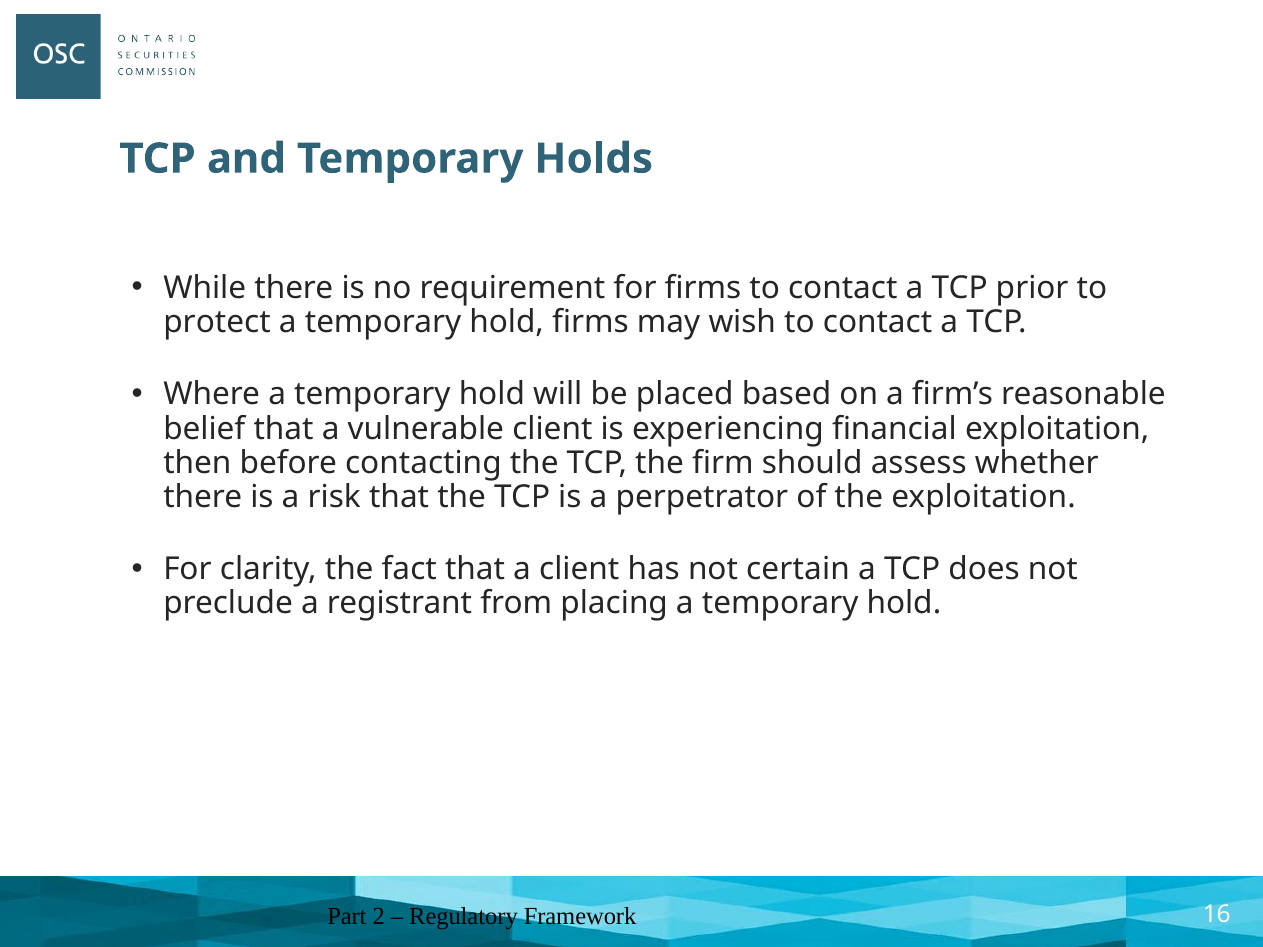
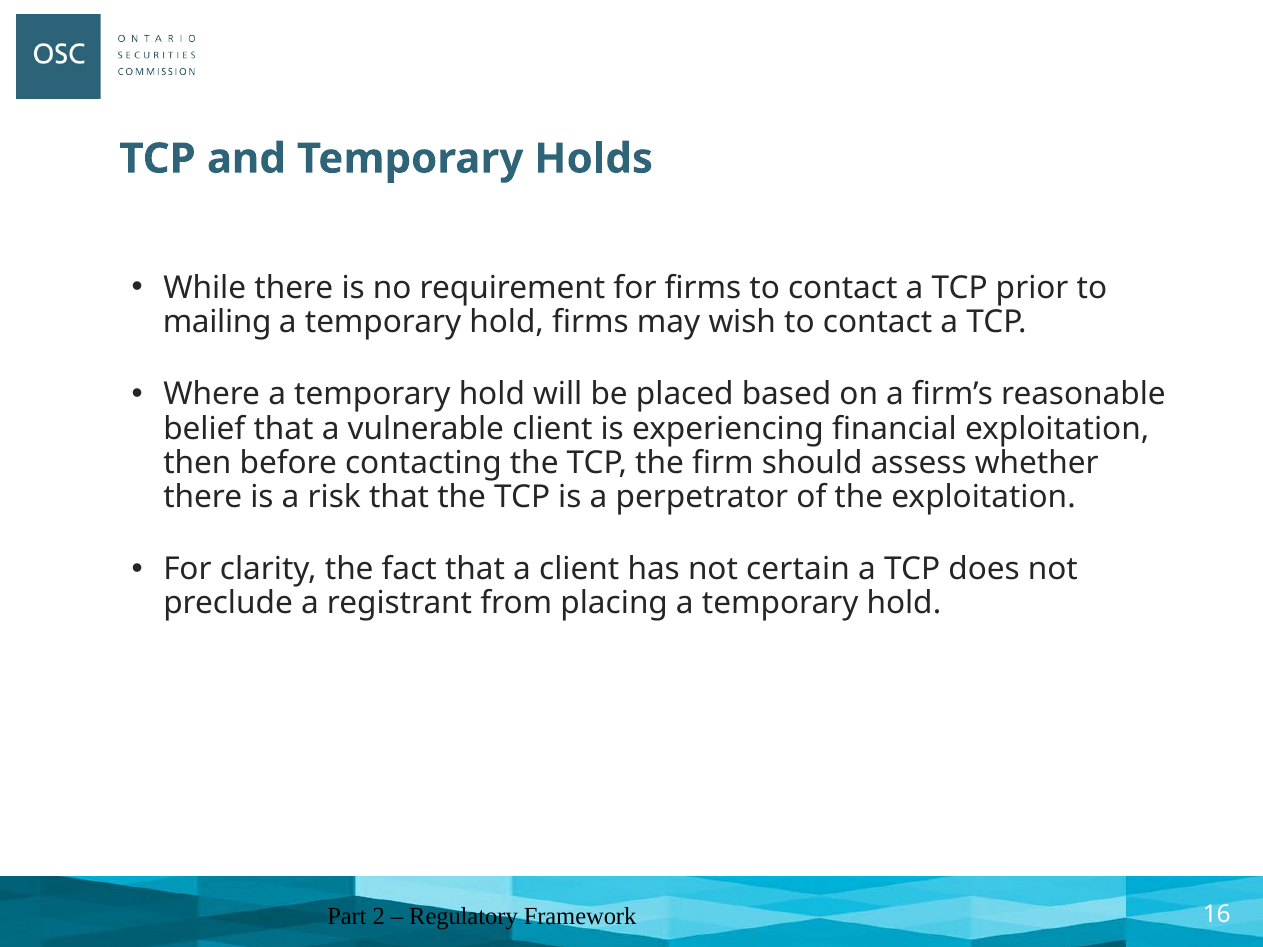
protect: protect -> mailing
